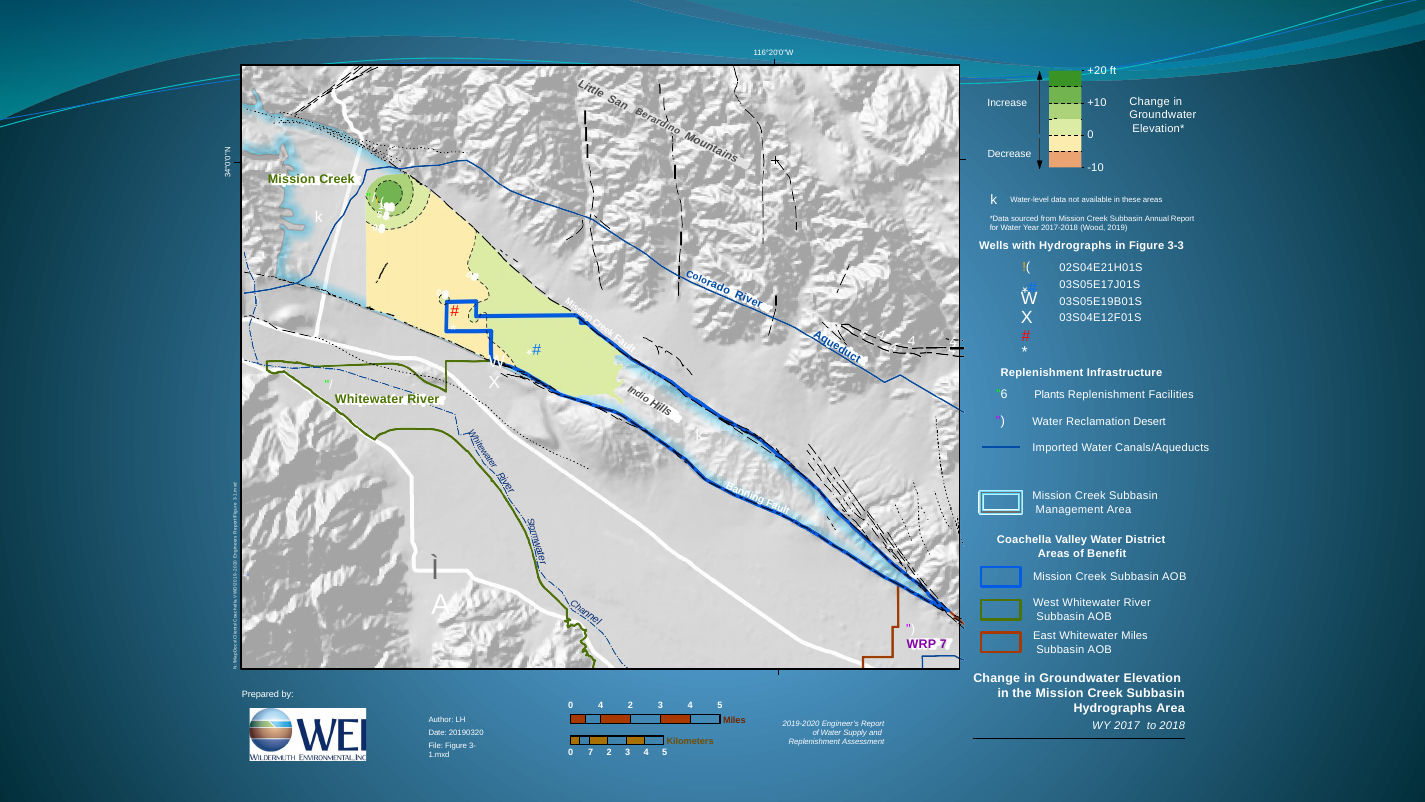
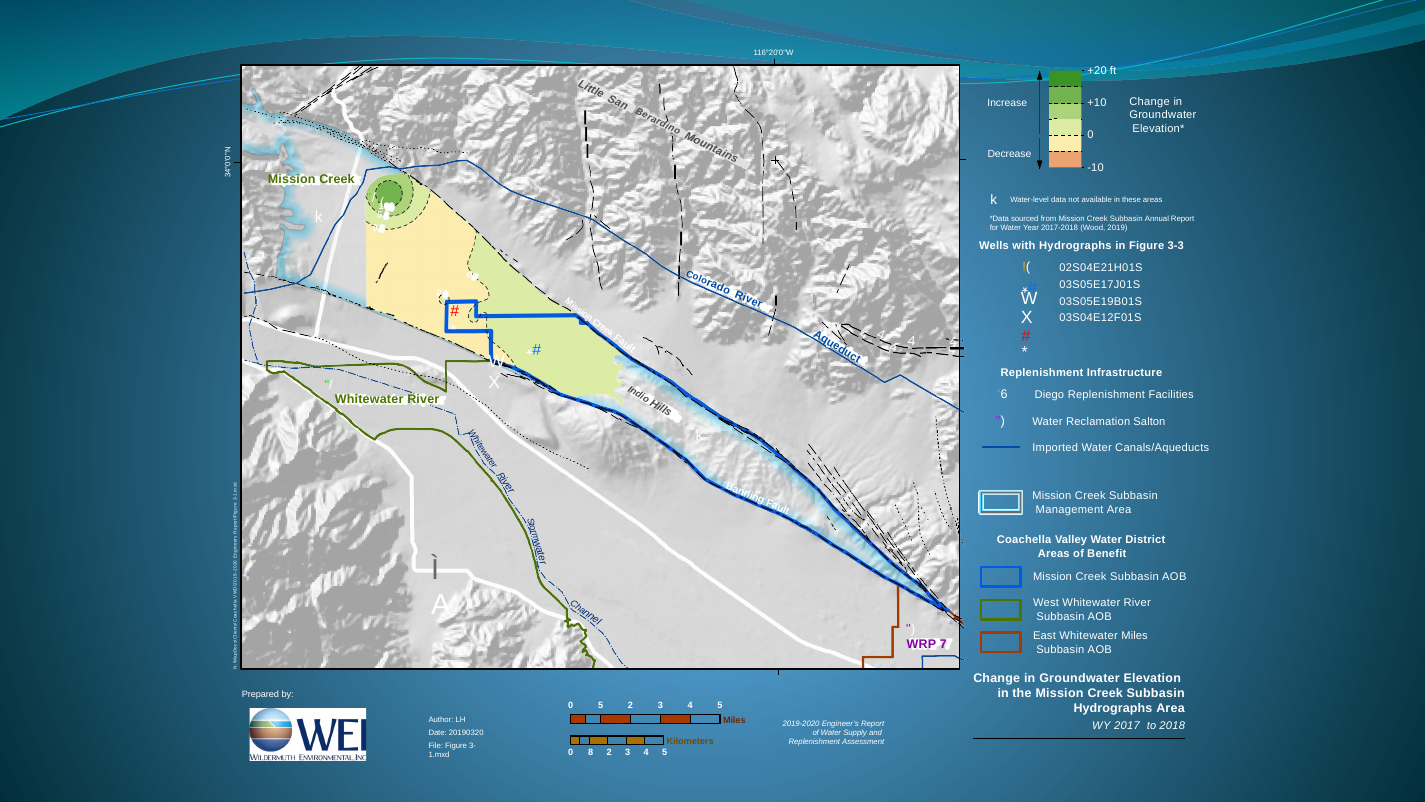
Plants: Plants -> Diego
Desert: Desert -> Salton
0 4: 4 -> 5
0 7: 7 -> 8
